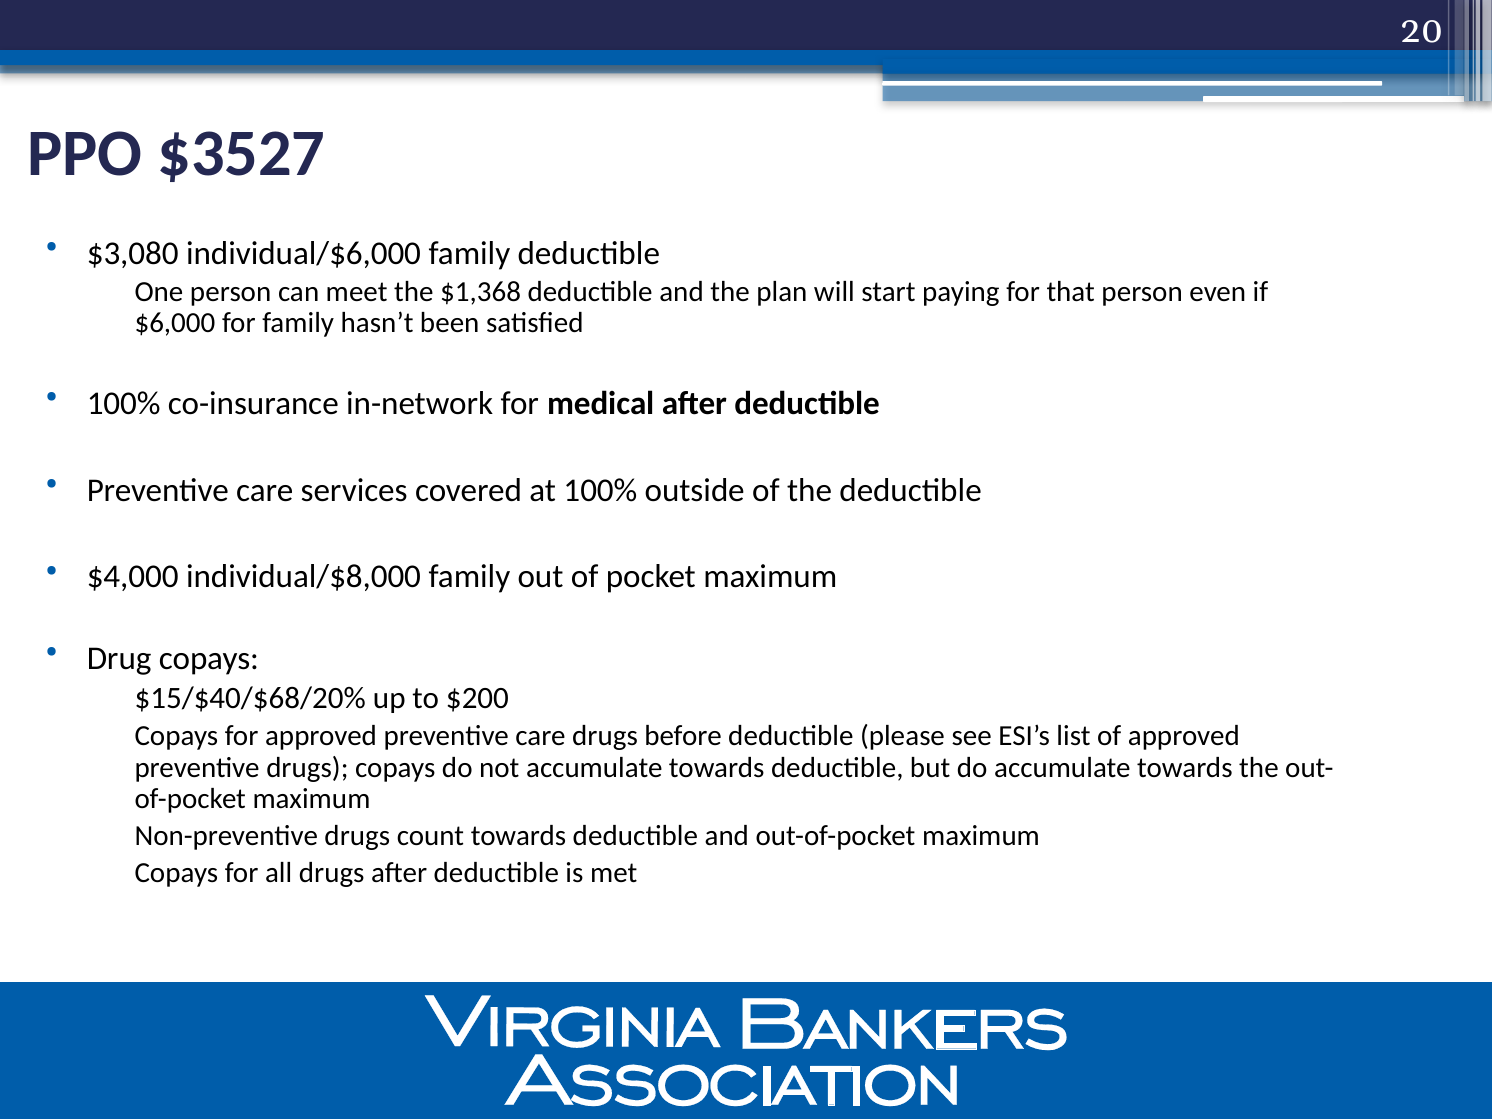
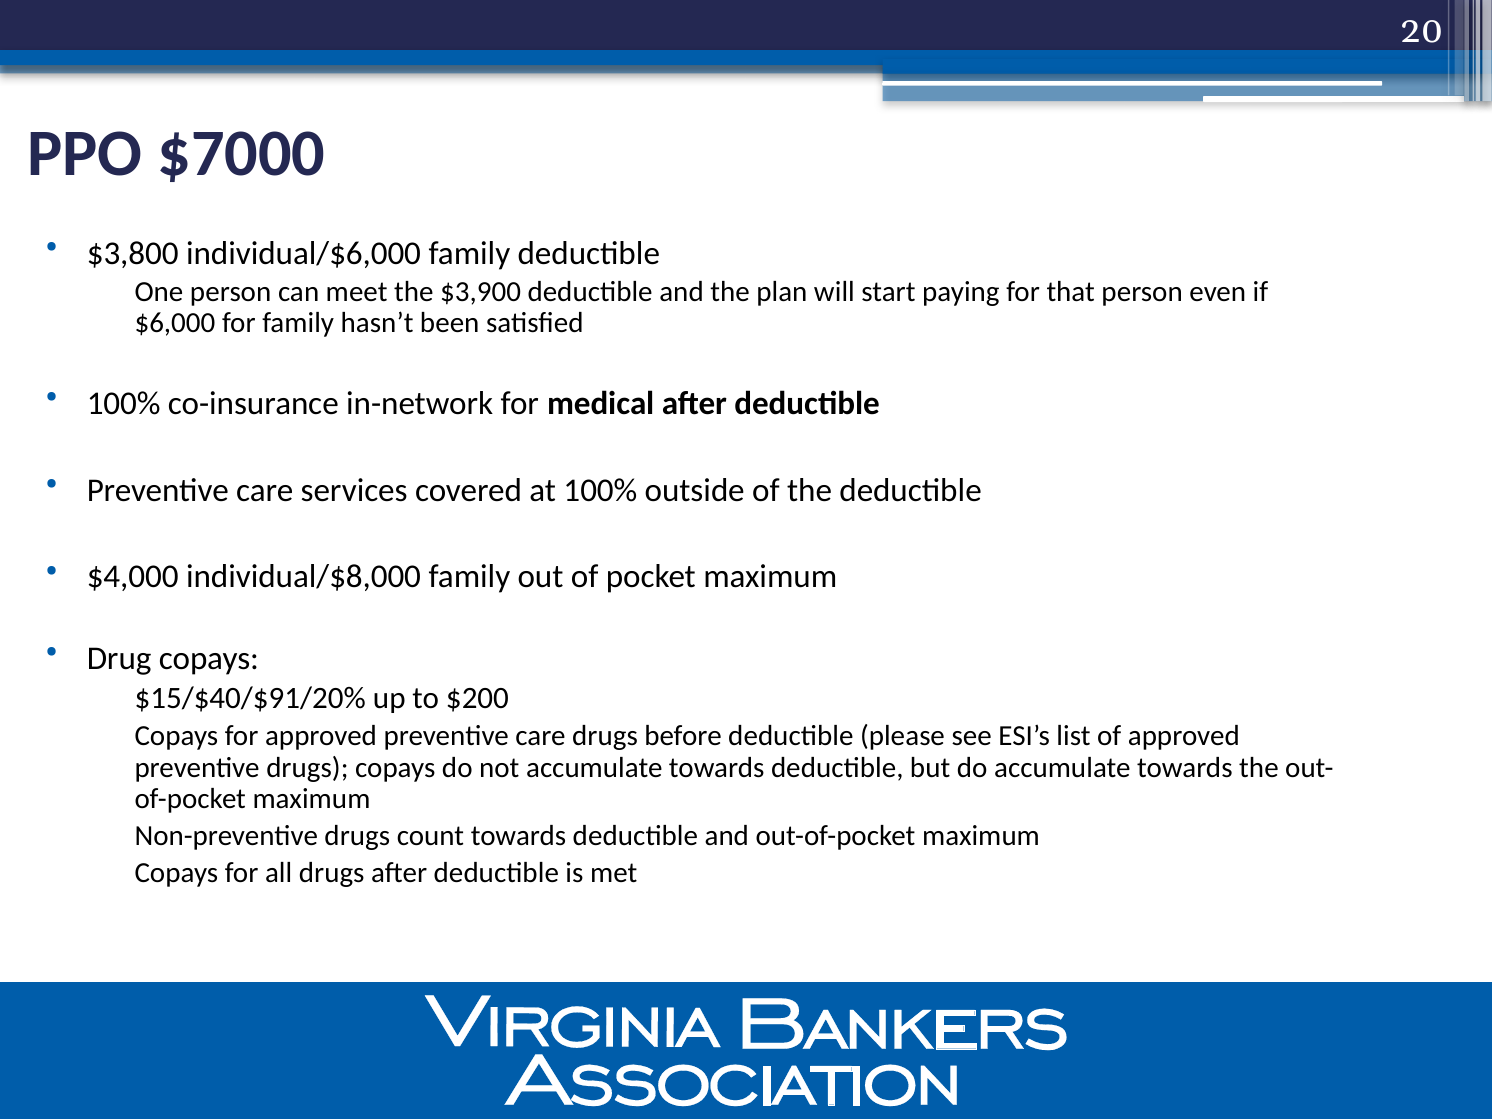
$3527: $3527 -> $7000
$3,080: $3,080 -> $3,800
$1,368: $1,368 -> $3,900
$15/$40/$68/20%: $15/$40/$68/20% -> $15/$40/$91/20%
